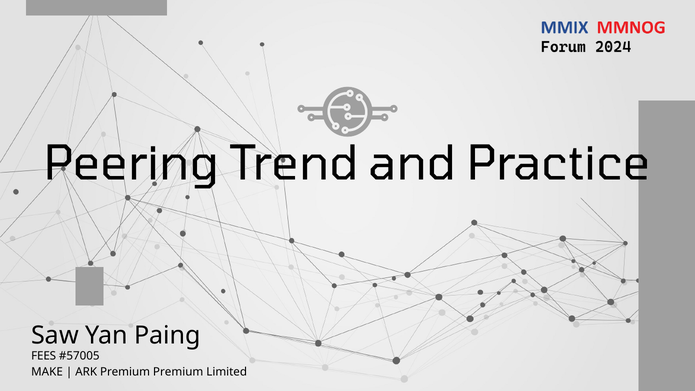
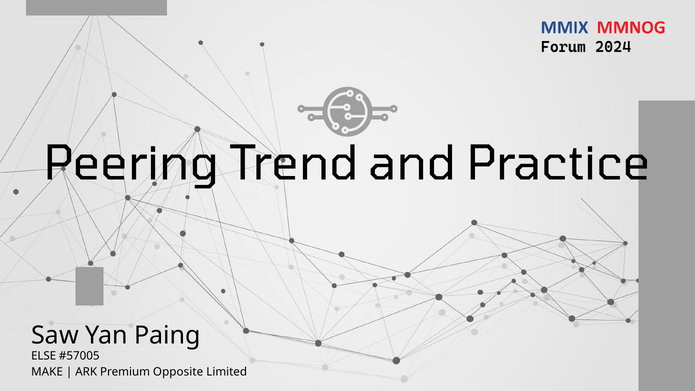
FEES: FEES -> ELSE
Premium Premium: Premium -> Opposite
